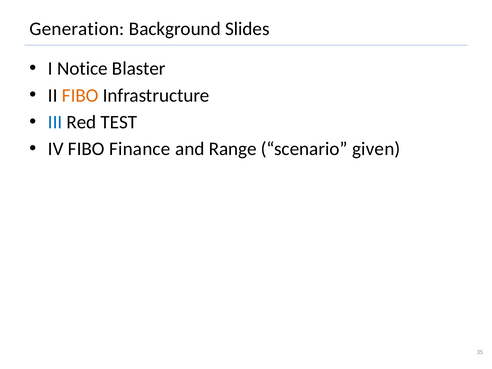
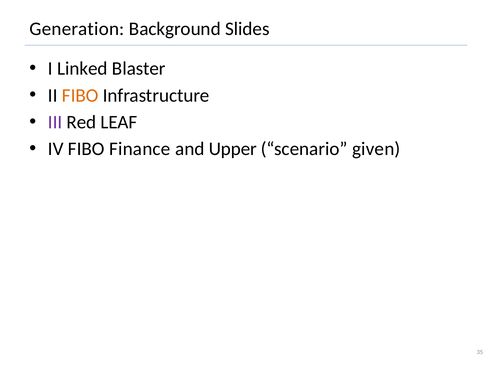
Notice: Notice -> Linked
III colour: blue -> purple
TEST: TEST -> LEAF
Range: Range -> Upper
